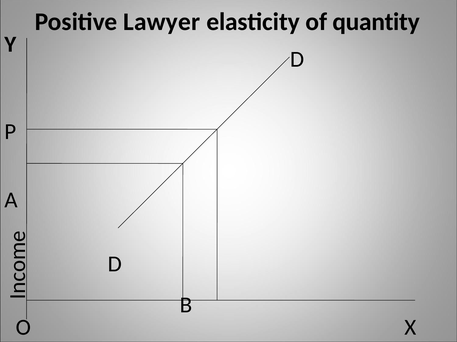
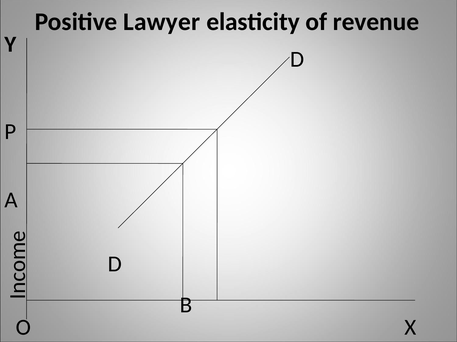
of quantity: quantity -> revenue
